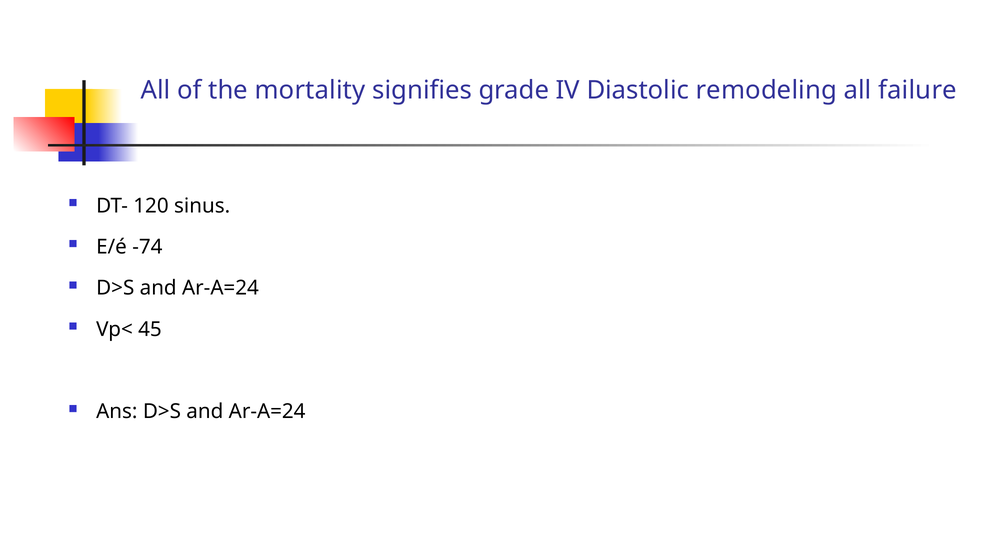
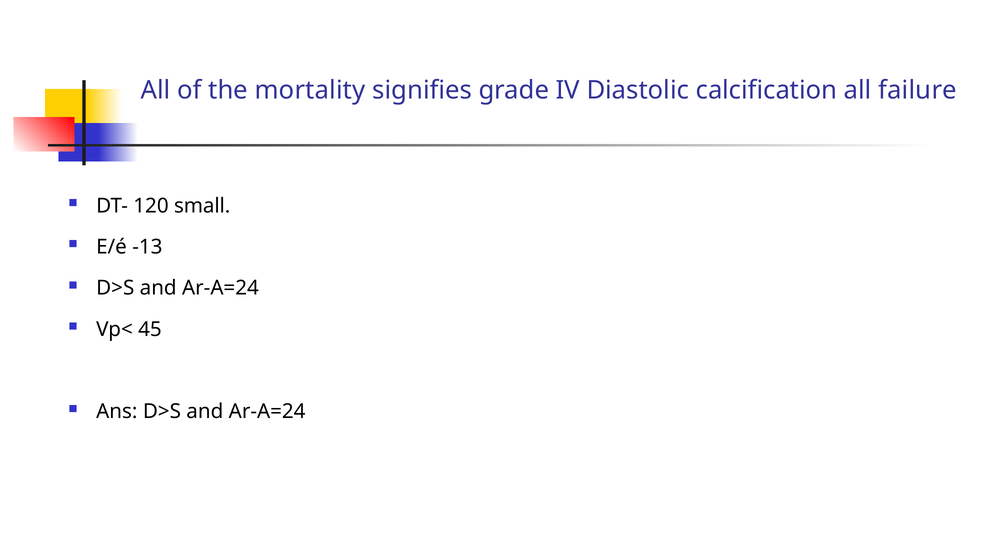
remodeling: remodeling -> calcification
sinus: sinus -> small
-74: -74 -> -13
